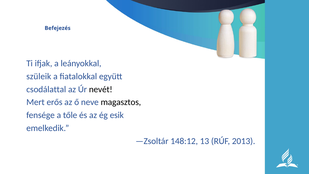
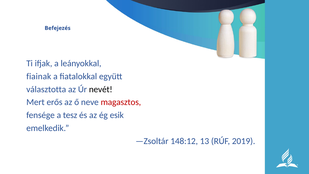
szüleik: szüleik -> fiainak
csodálattal: csodálattal -> választotta
magasztos colour: black -> red
tőle: tőle -> tesz
2013: 2013 -> 2019
